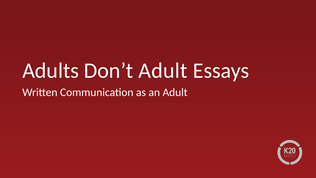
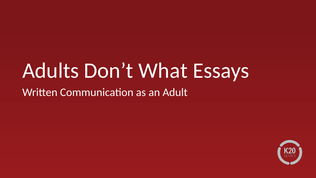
Don’t Adult: Adult -> What
